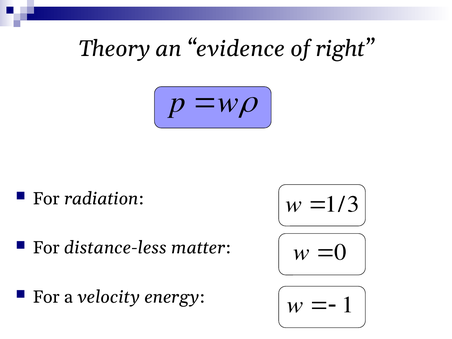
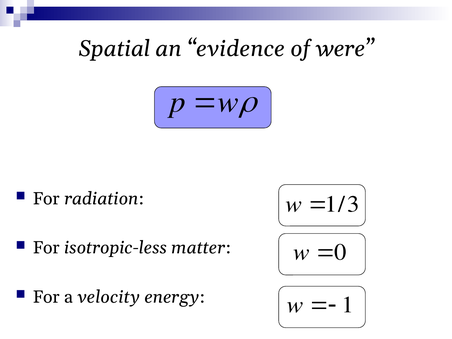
Theory: Theory -> Spatial
right: right -> were
distance-less: distance-less -> isotropic-less
